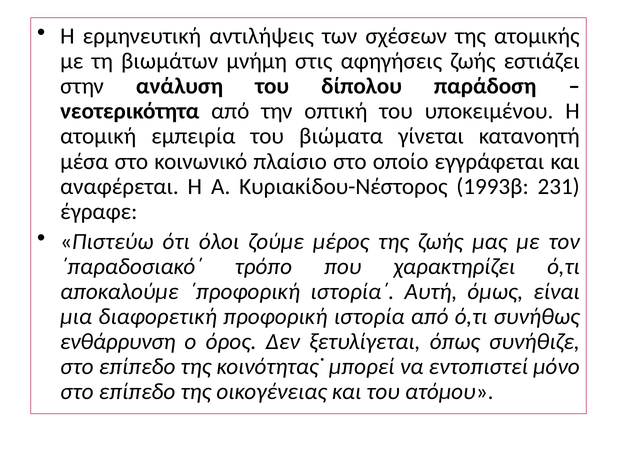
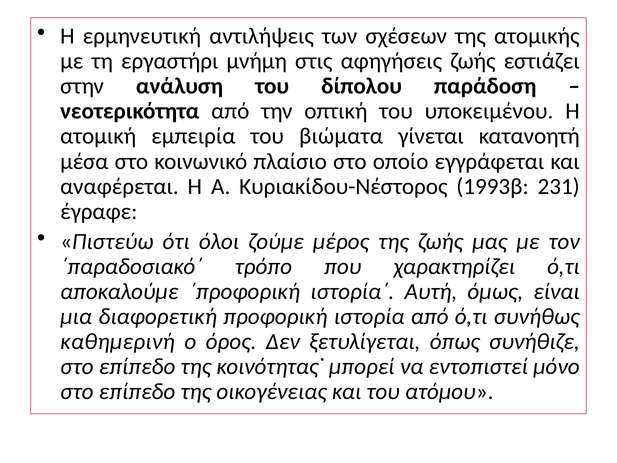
βιωμάτων: βιωμάτων -> εργαστήρι
ενθάρρυνση: ενθάρρυνση -> καθημερινή
